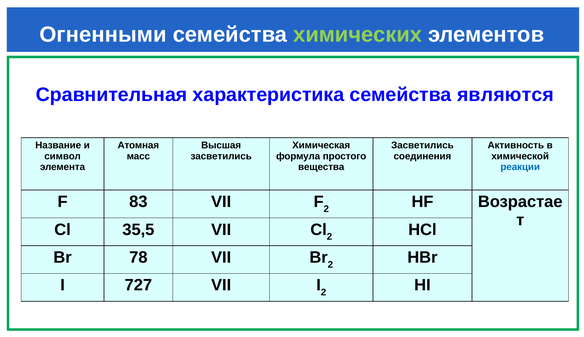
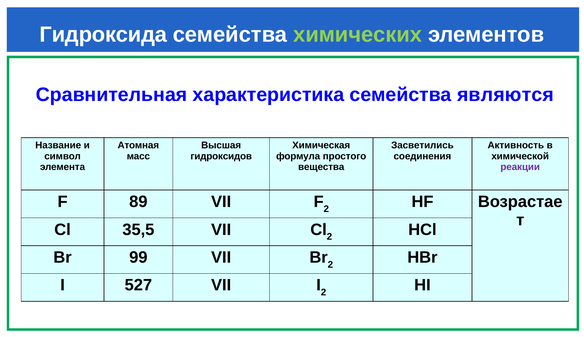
Огненными: Огненными -> Гидроксида
засветились at (221, 156): засветились -> гидроксидов
реакции colour: blue -> purple
83: 83 -> 89
78: 78 -> 99
727: 727 -> 527
